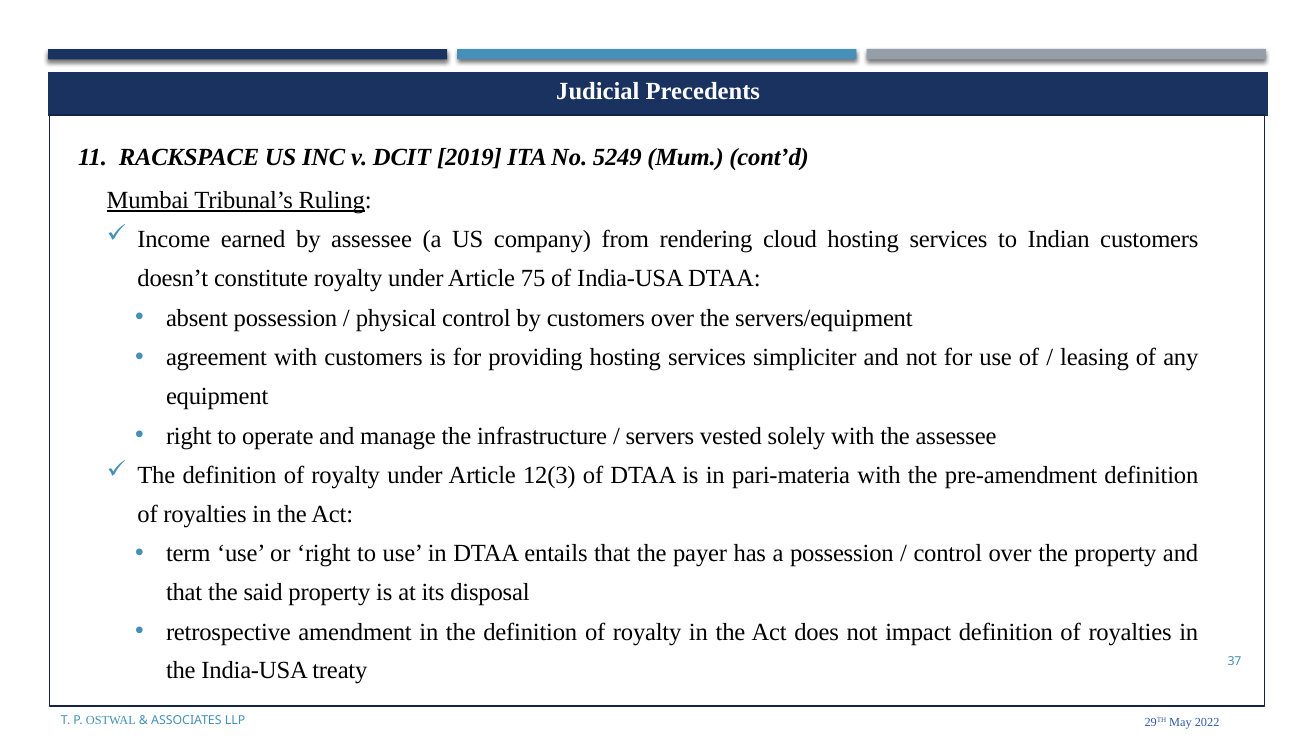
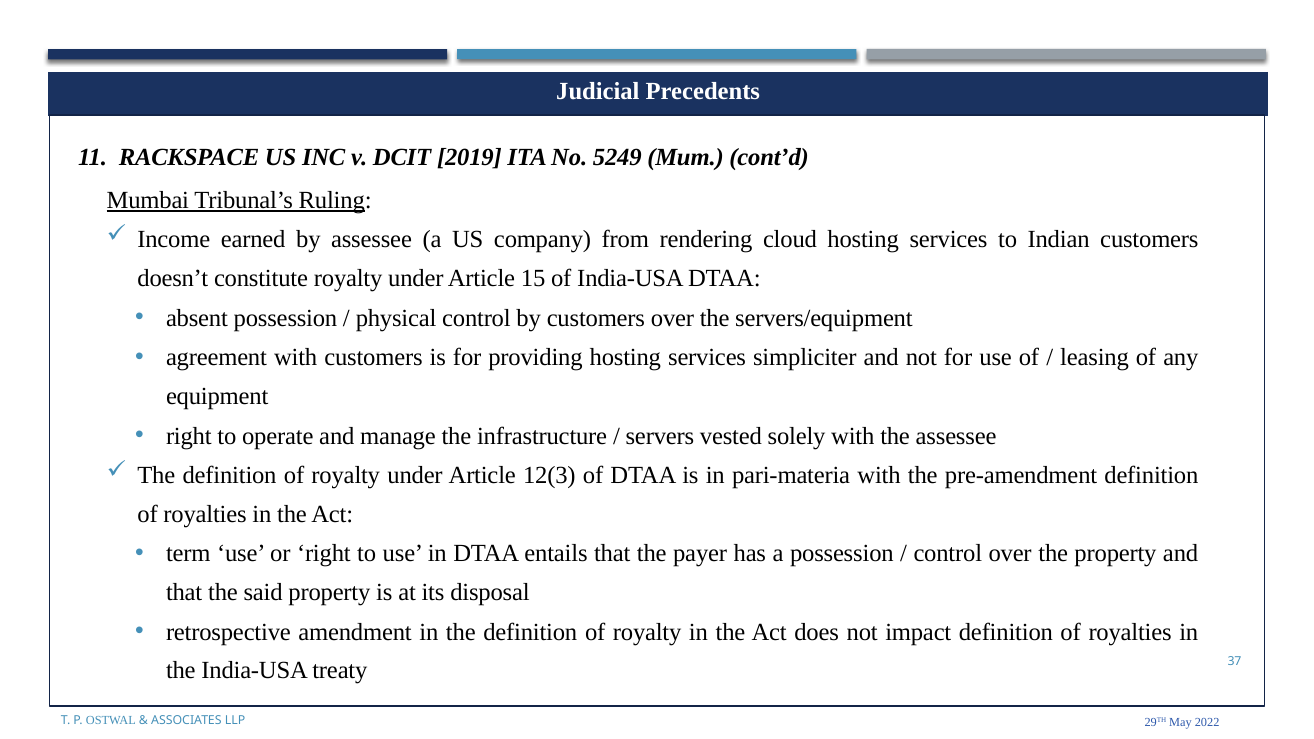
75: 75 -> 15
